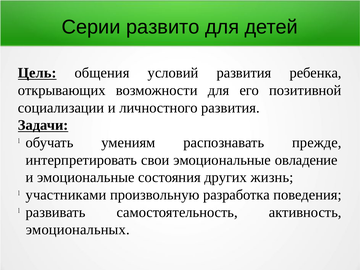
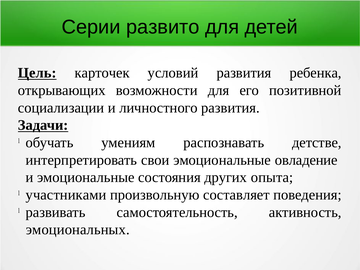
общения: общения -> карточек
прежде: прежде -> детстве
жизнь: жизнь -> опыта
разработка: разработка -> составляет
